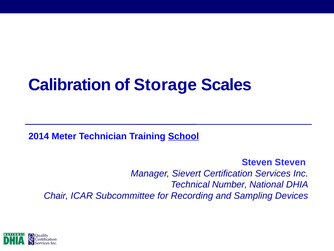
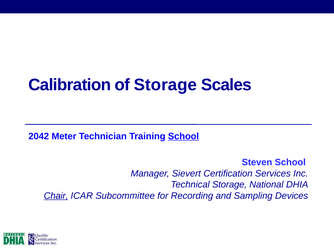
2014: 2014 -> 2042
Steven Steven: Steven -> School
Technical Number: Number -> Storage
Chair underline: none -> present
